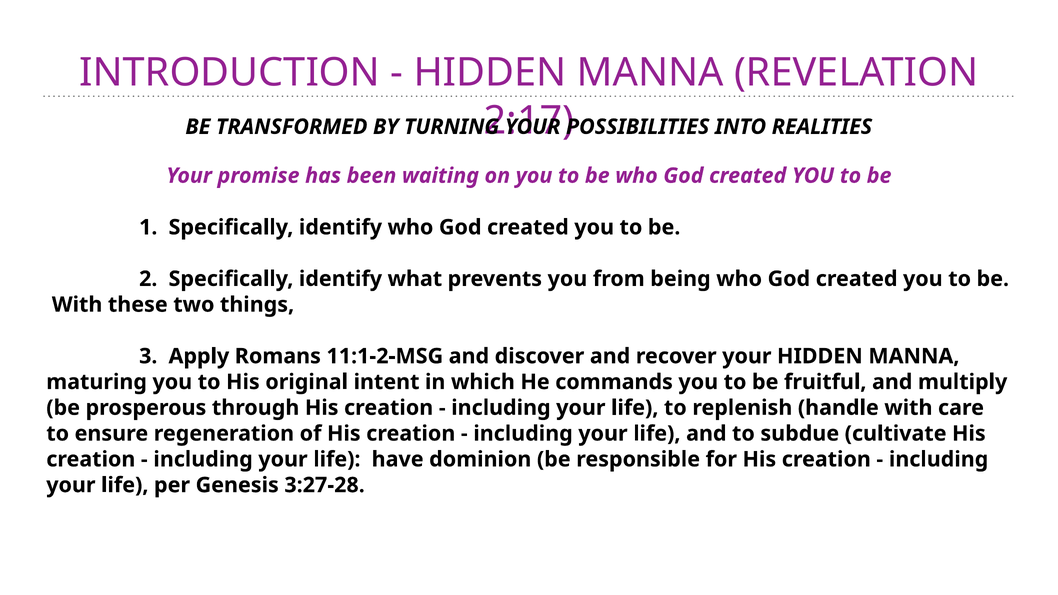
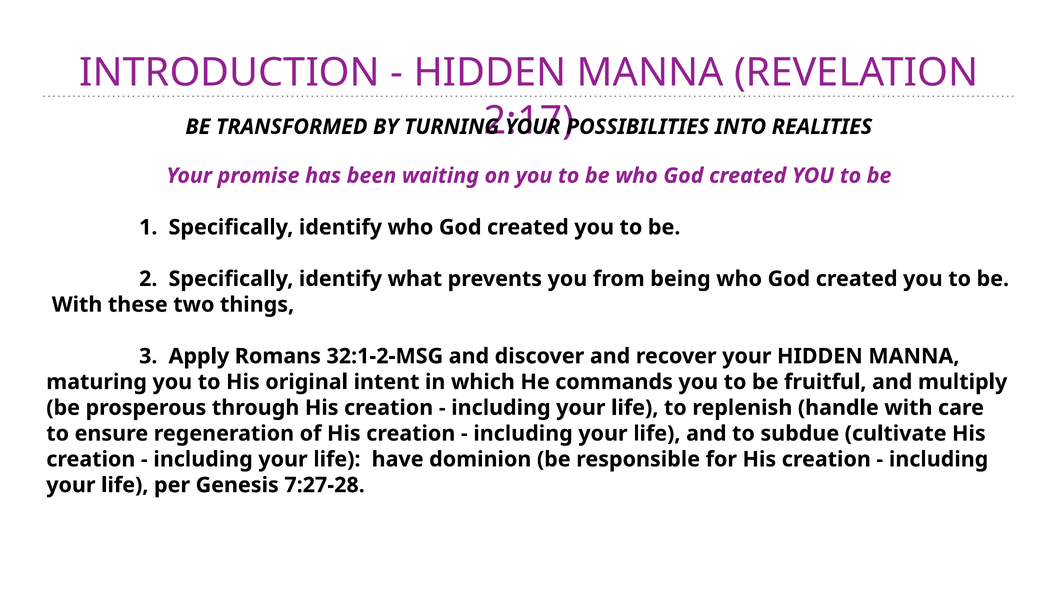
11:1-2-MSG: 11:1-2-MSG -> 32:1-2-MSG
3:27-28: 3:27-28 -> 7:27-28
